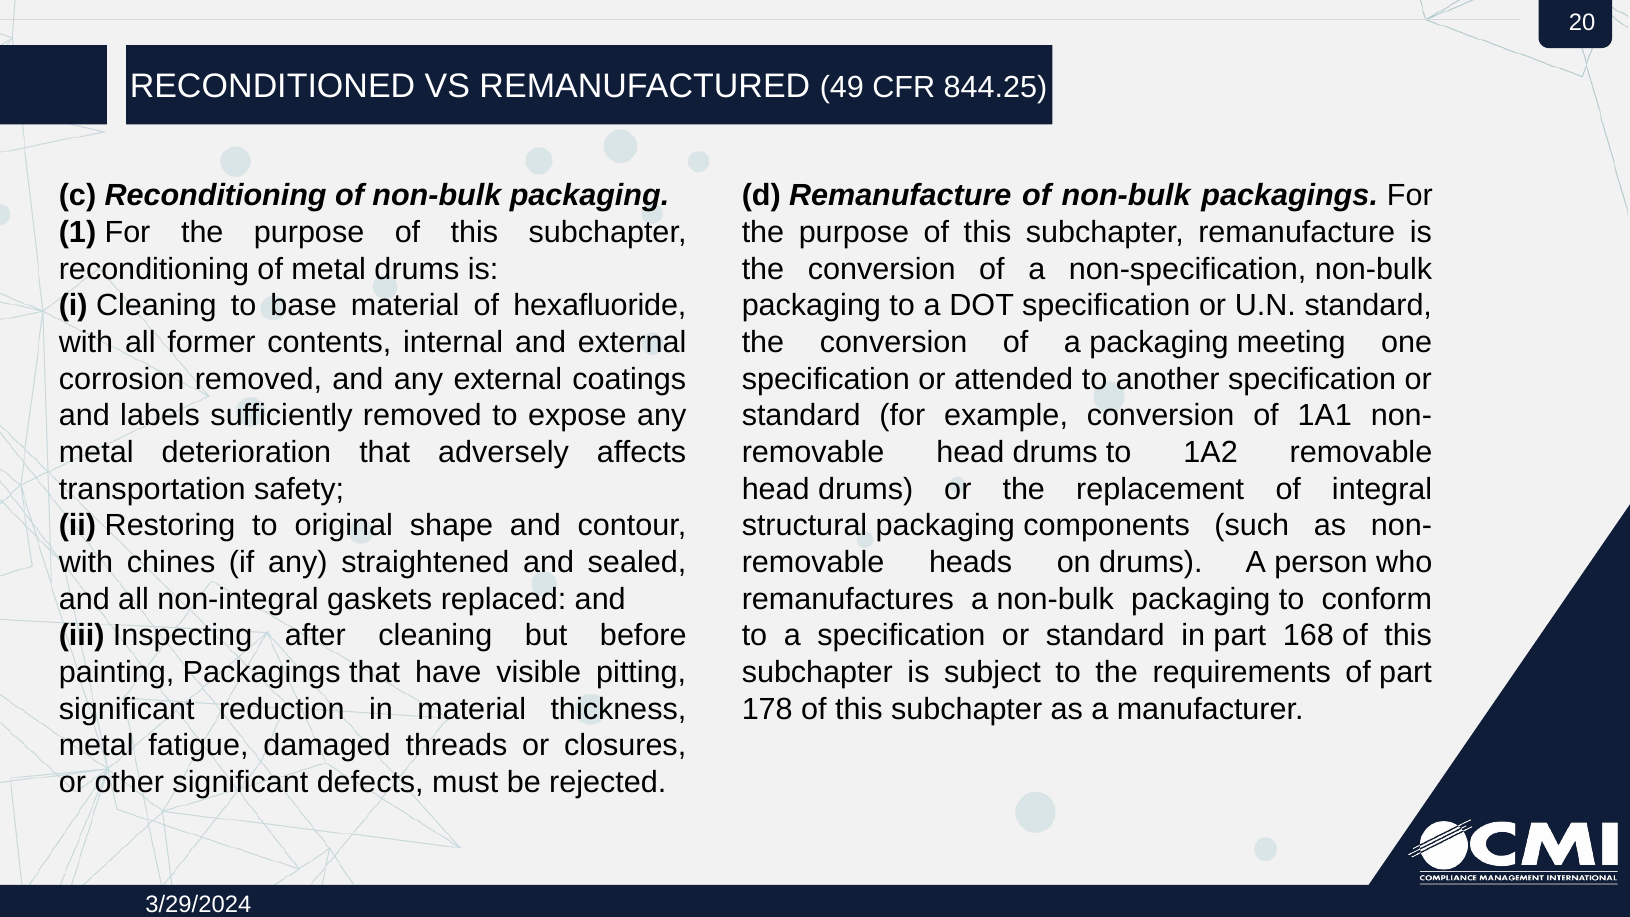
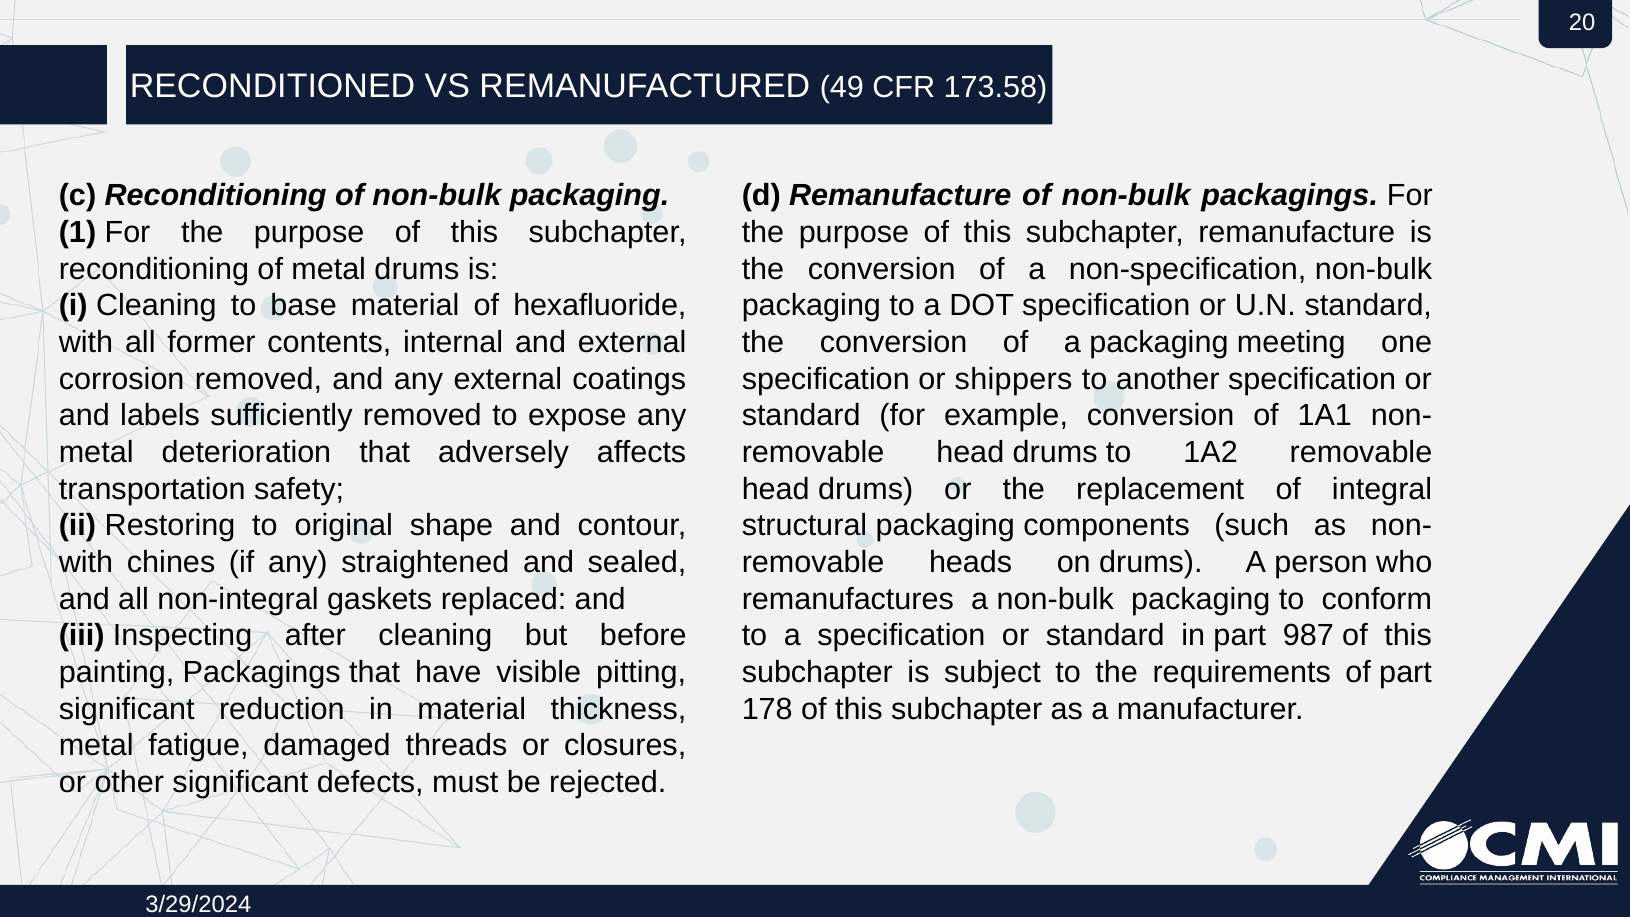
844.25: 844.25 -> 173.58
attended: attended -> shippers
168: 168 -> 987
